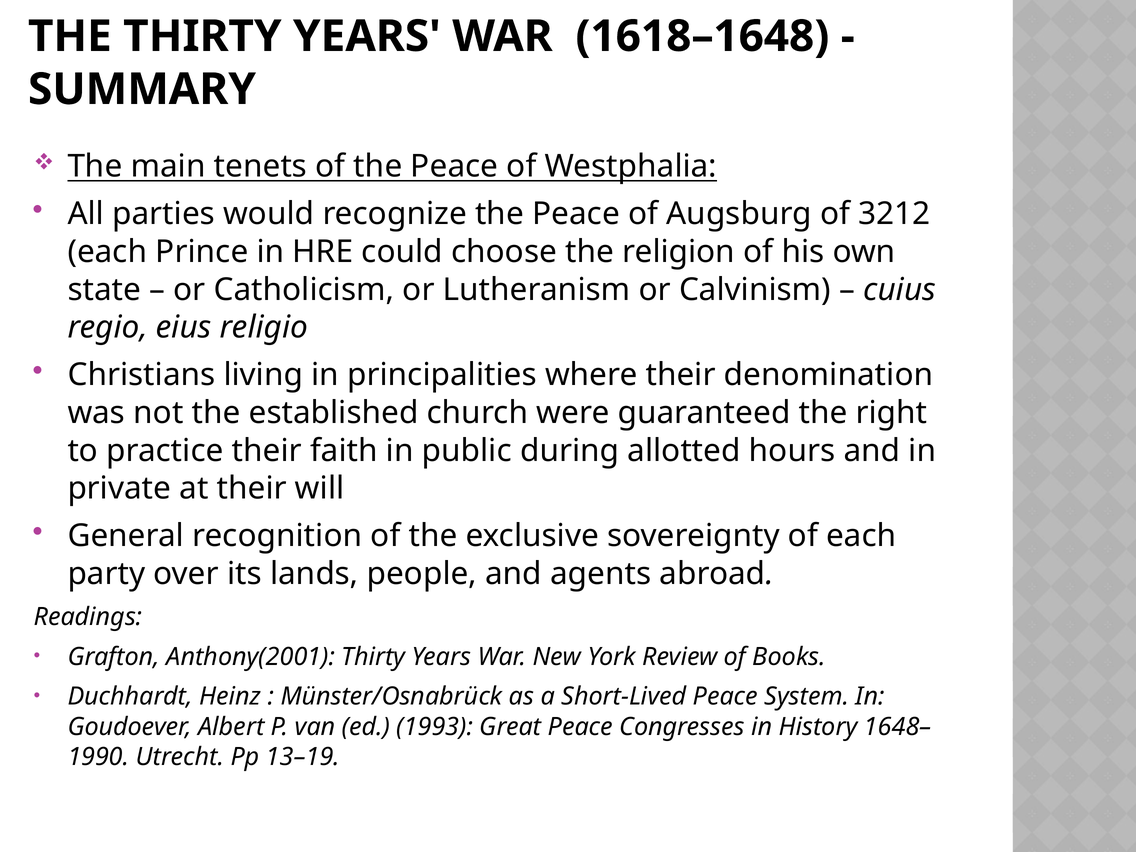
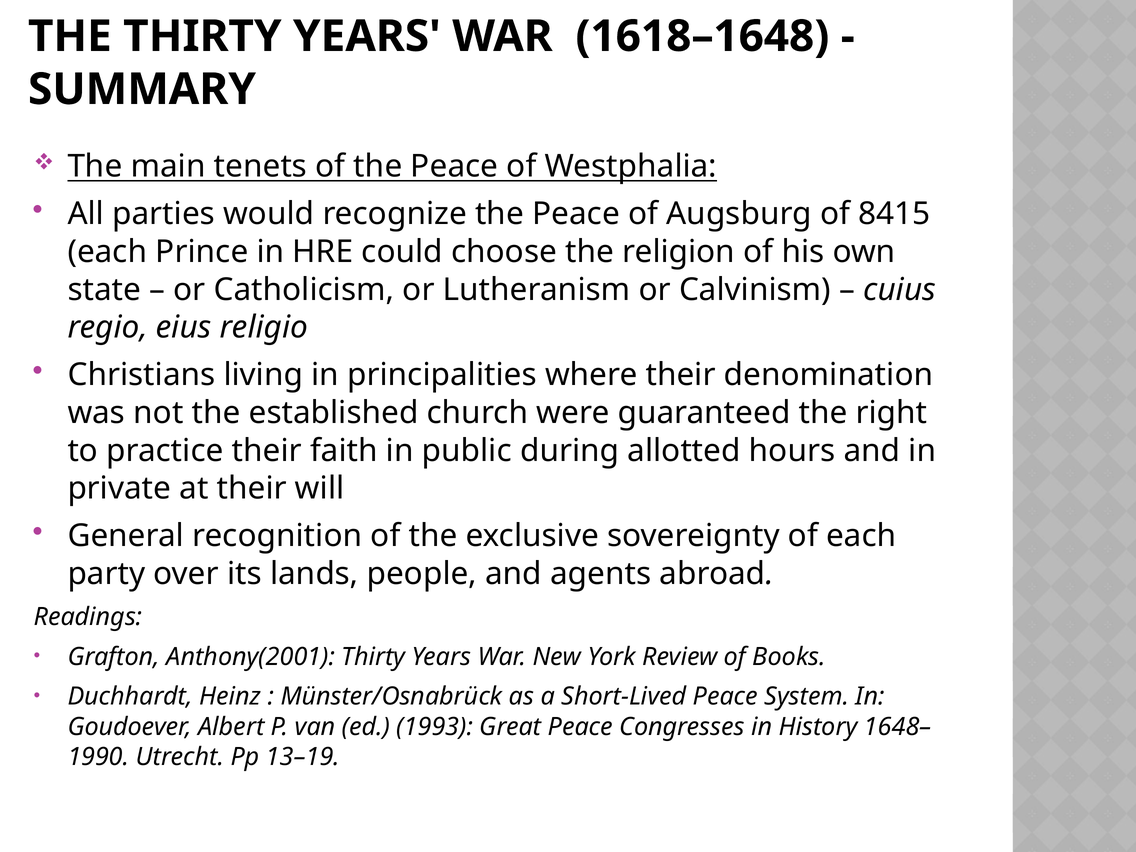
3212: 3212 -> 8415
